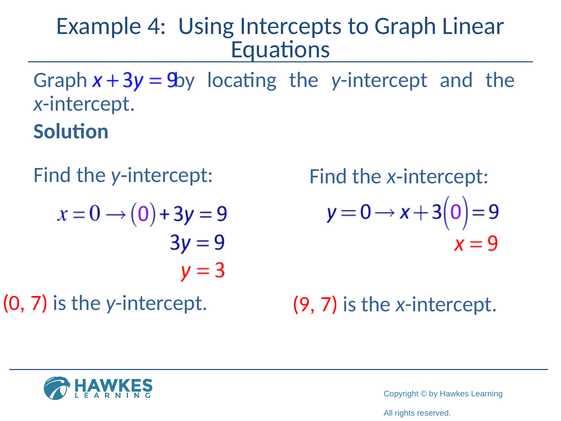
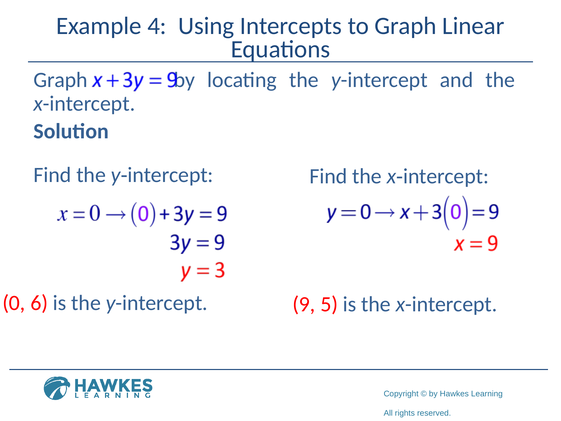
0 7: 7 -> 6
9 7: 7 -> 5
